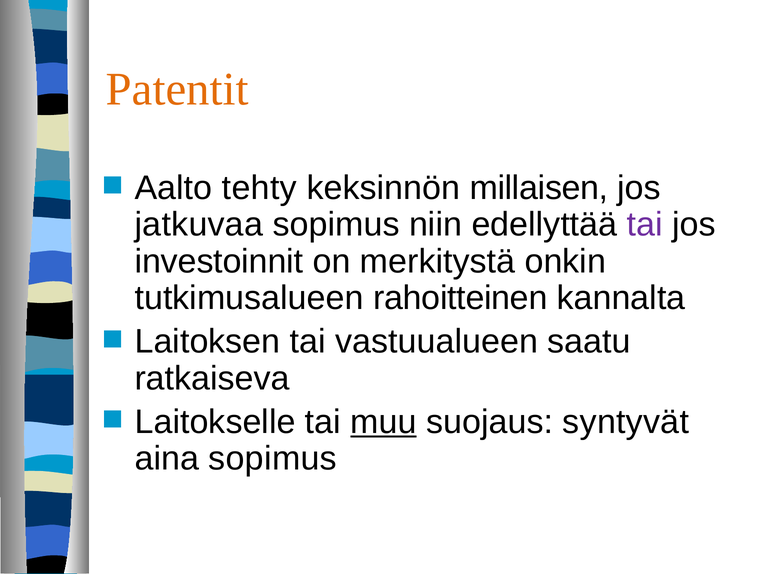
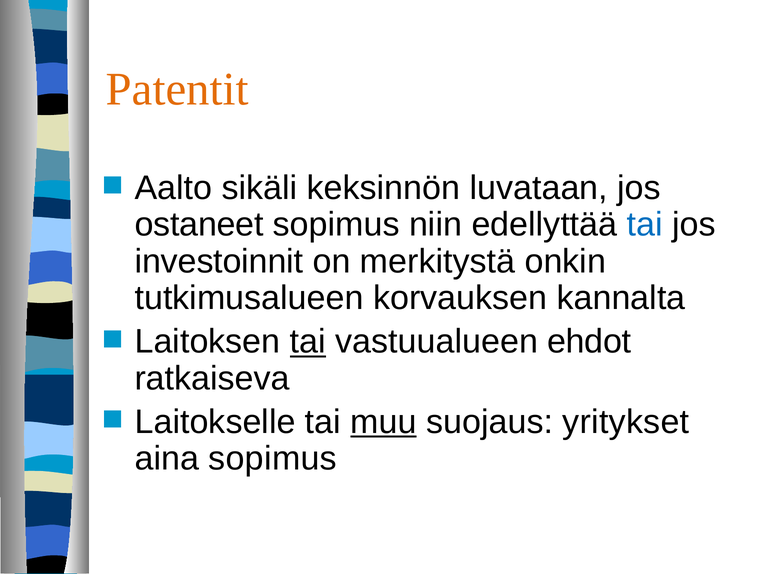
tehty: tehty -> sikäli
millaisen: millaisen -> luvataan
jatkuvaa: jatkuvaa -> ostaneet
tai at (645, 225) colour: purple -> blue
rahoitteinen: rahoitteinen -> korvauksen
tai at (308, 342) underline: none -> present
saatu: saatu -> ehdot
syntyvät: syntyvät -> yritykset
